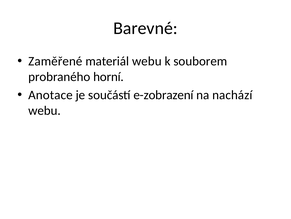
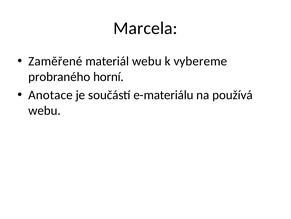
Barevné: Barevné -> Marcela
souborem: souborem -> vybereme
e-zobrazení: e-zobrazení -> e-materiálu
nachází: nachází -> používá
